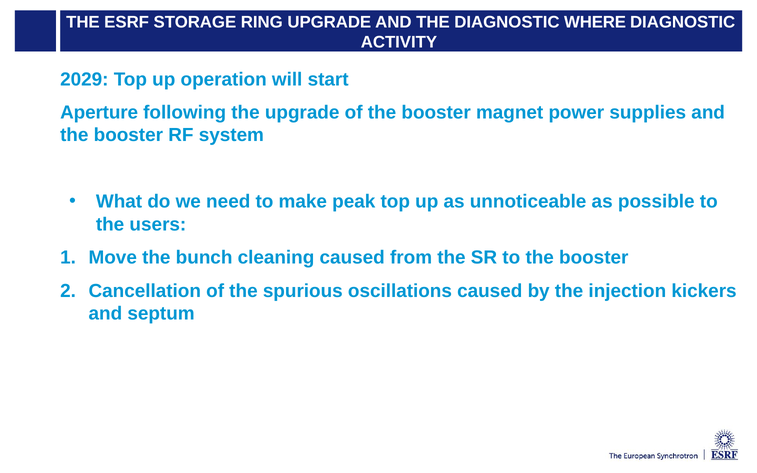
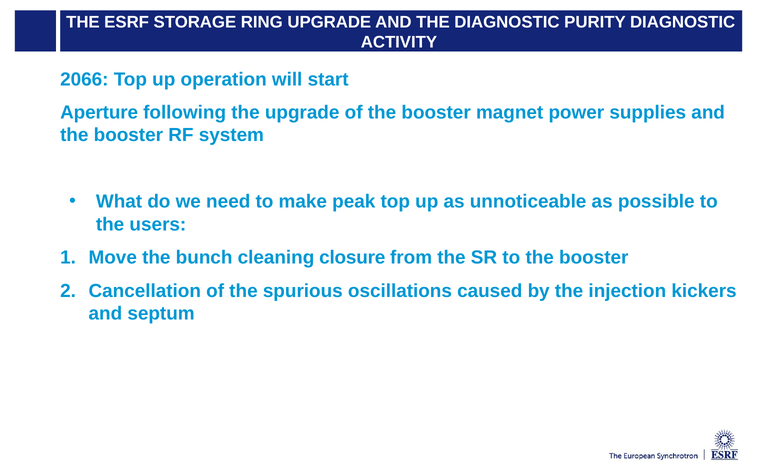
WHERE: WHERE -> PURITY
2029: 2029 -> 2066
cleaning caused: caused -> closure
